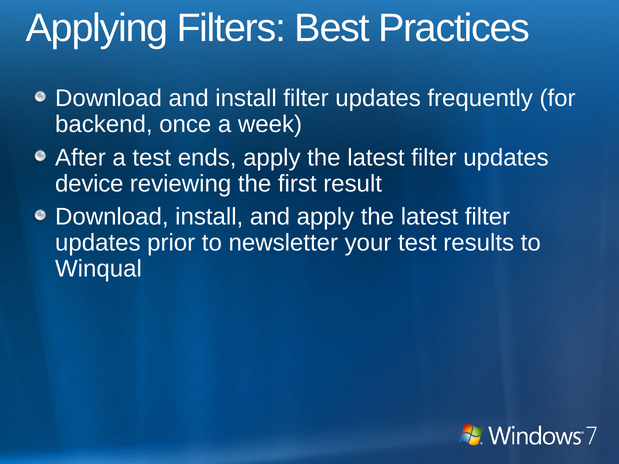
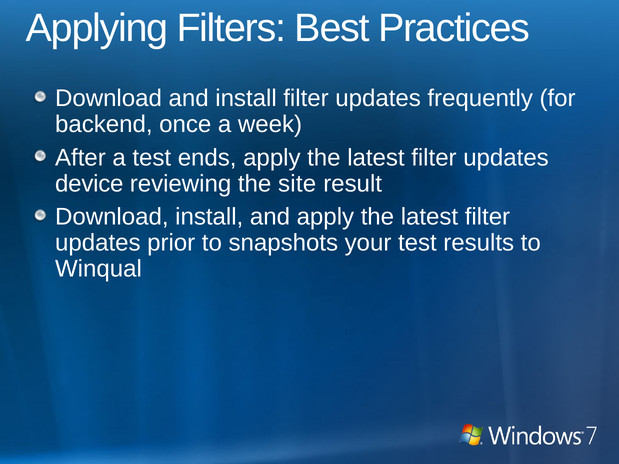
first: first -> site
newsletter: newsletter -> snapshots
